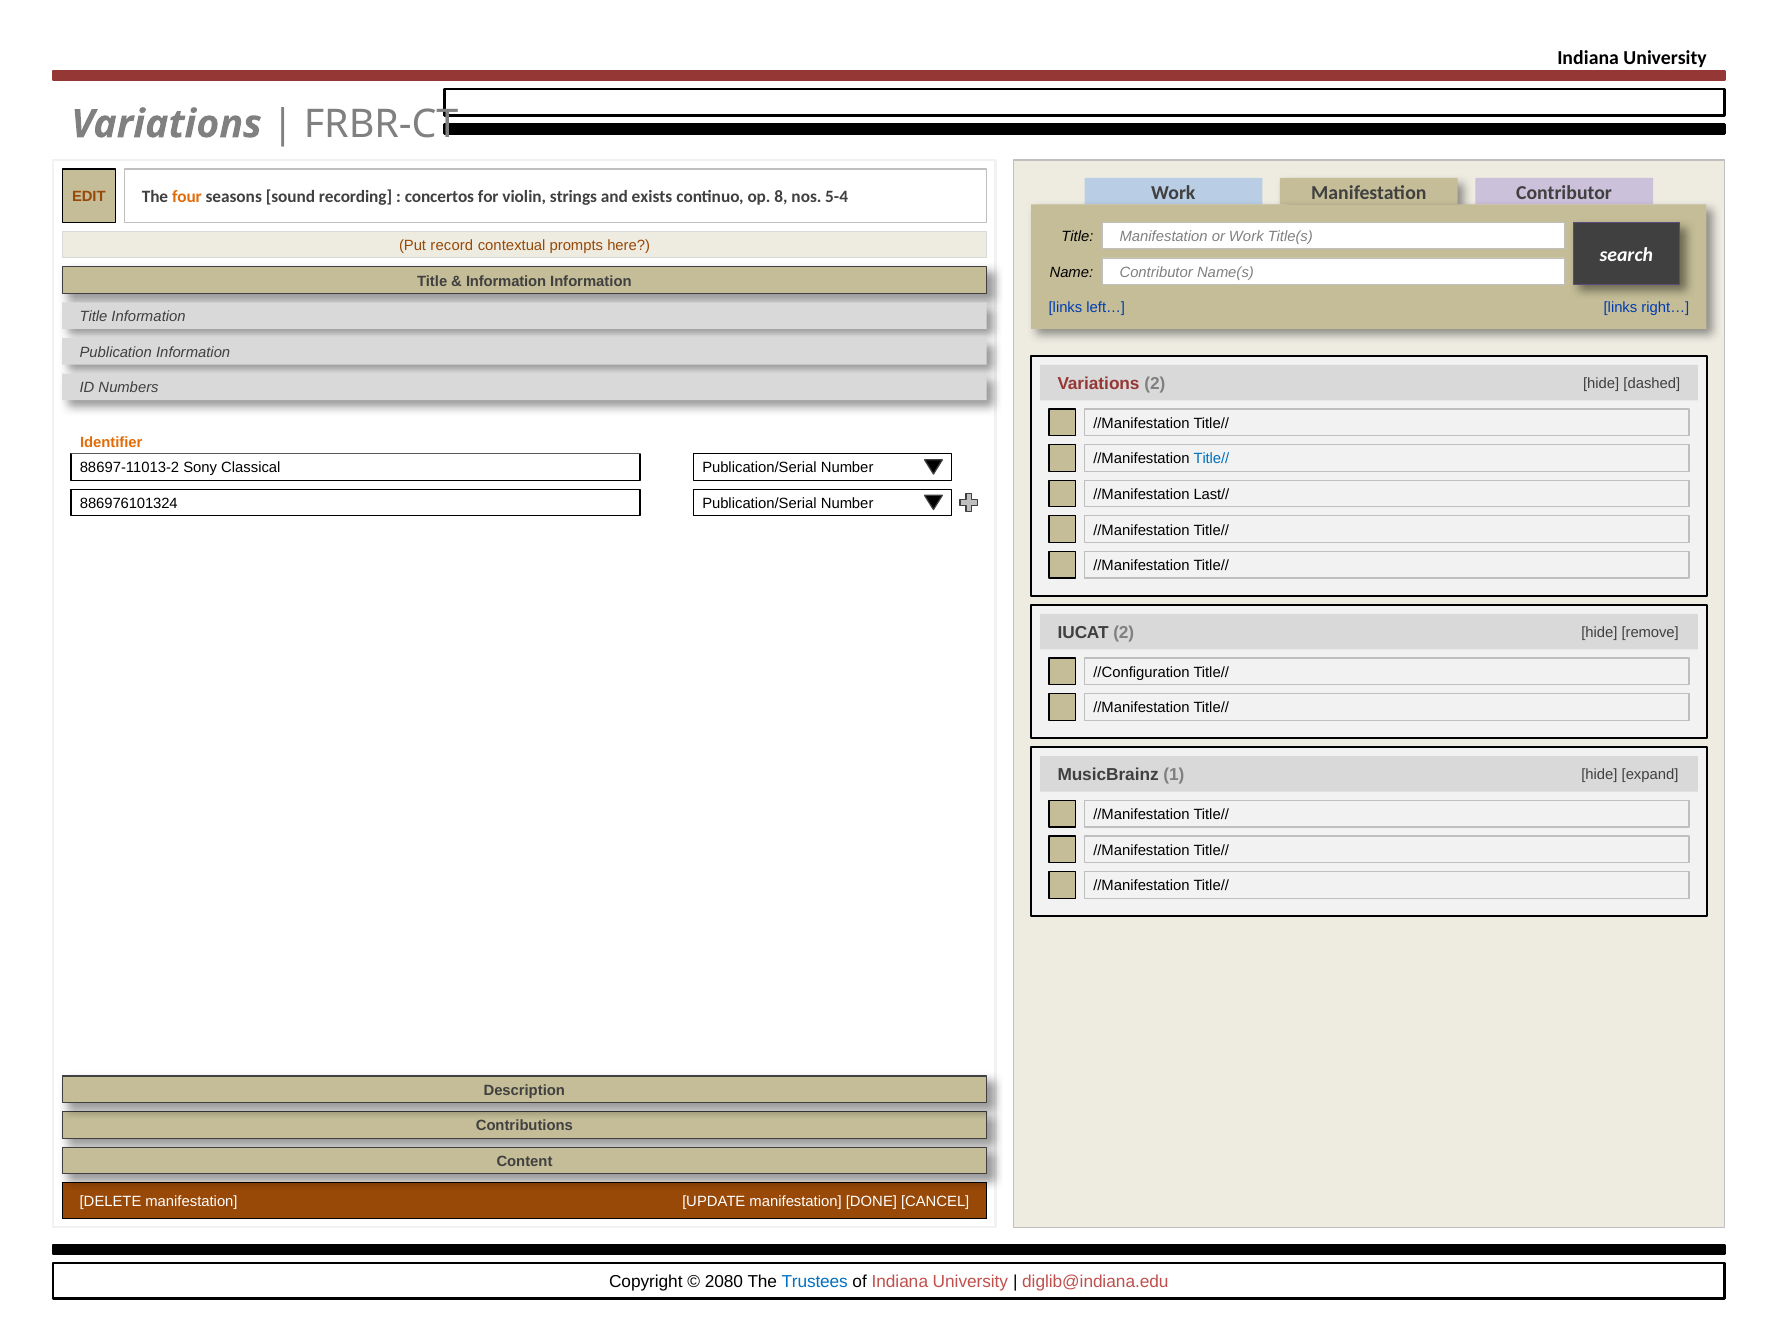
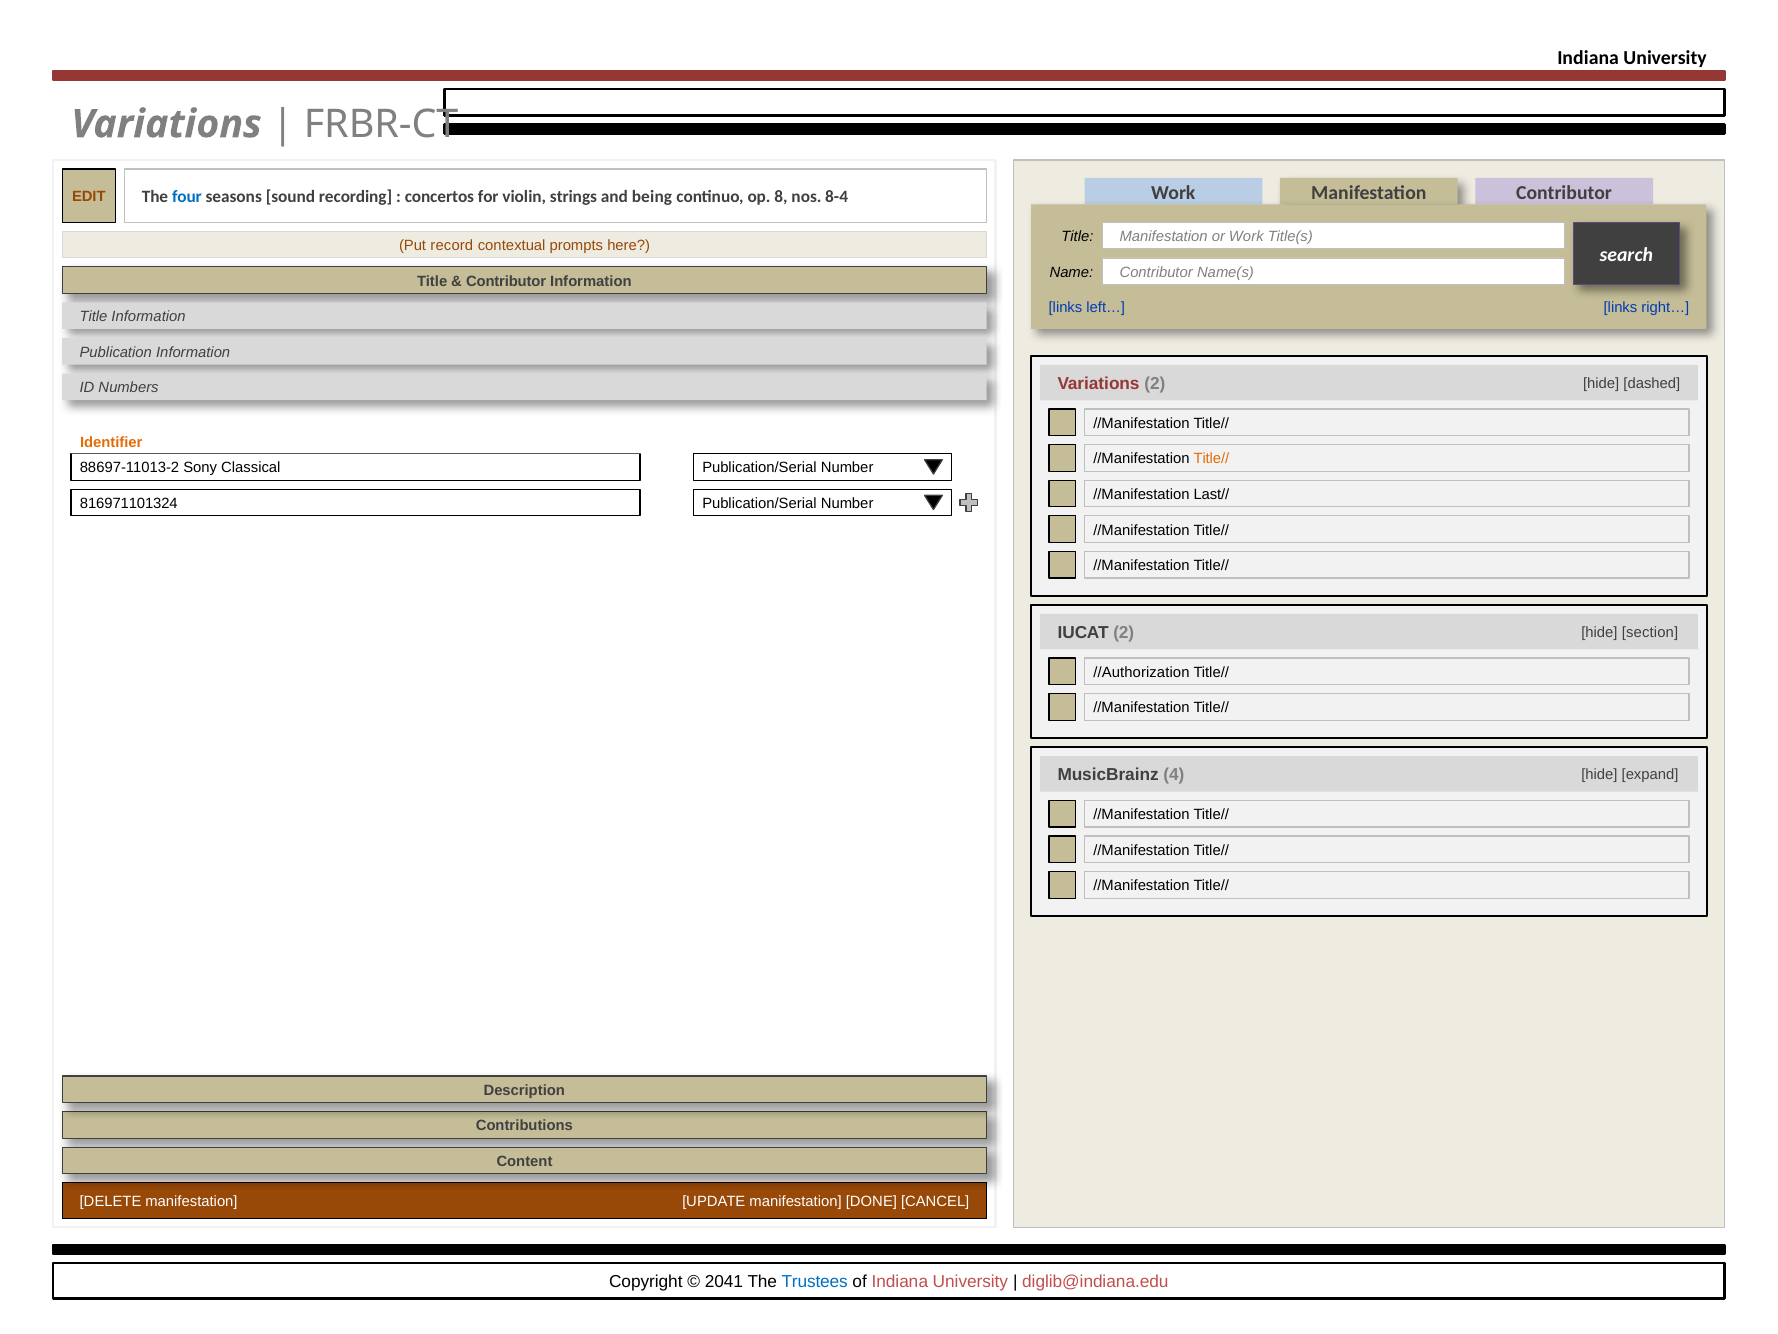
four colour: orange -> blue
exists: exists -> being
5-4: 5-4 -> 8-4
Information at (506, 281): Information -> Contributor
Title// at (1211, 459) colour: blue -> orange
886976101324: 886976101324 -> 816971101324
remove: remove -> section
//Configuration: //Configuration -> //Authorization
1: 1 -> 4
2080: 2080 -> 2041
